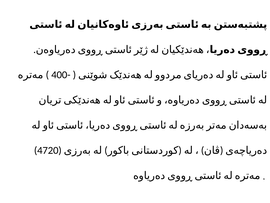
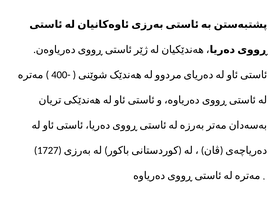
4720: 4720 -> 1727
